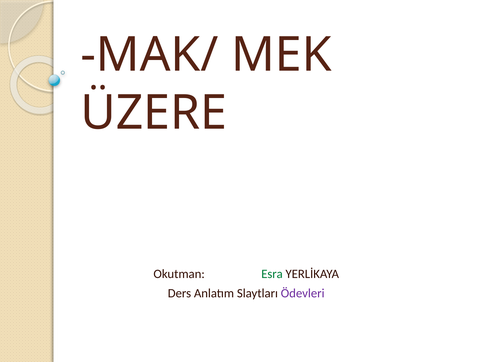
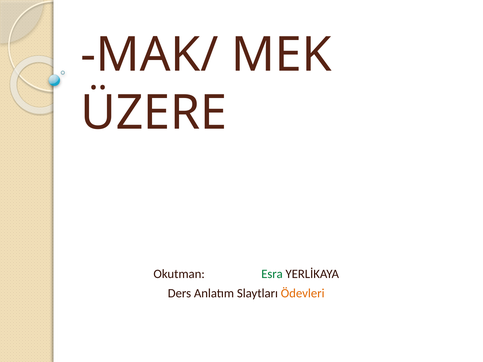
Ödevleri colour: purple -> orange
